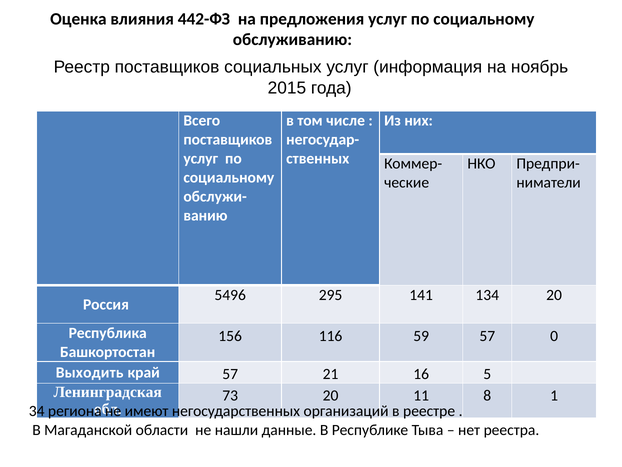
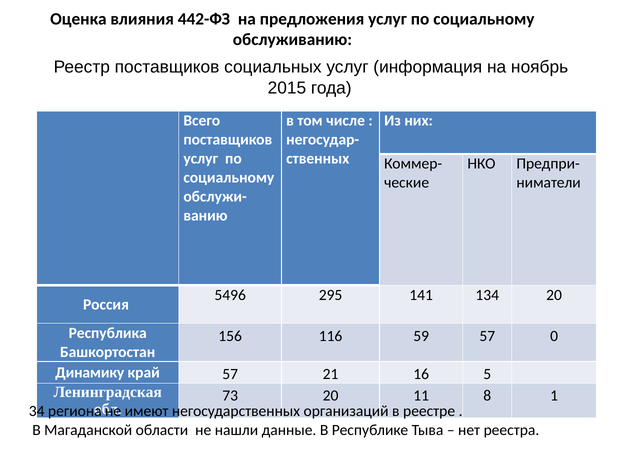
Выходить: Выходить -> Динамику
